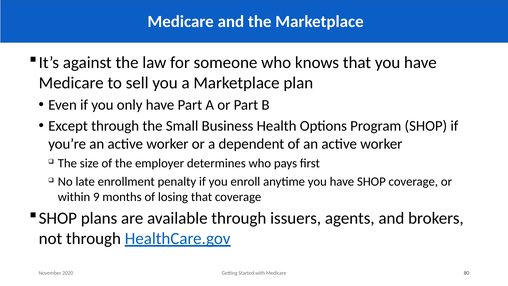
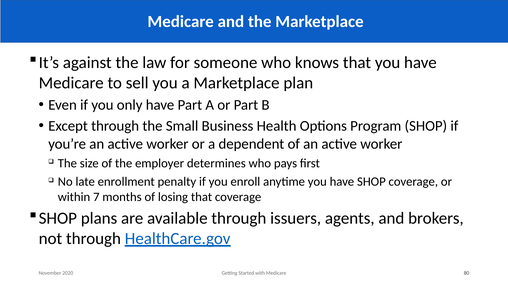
9: 9 -> 7
